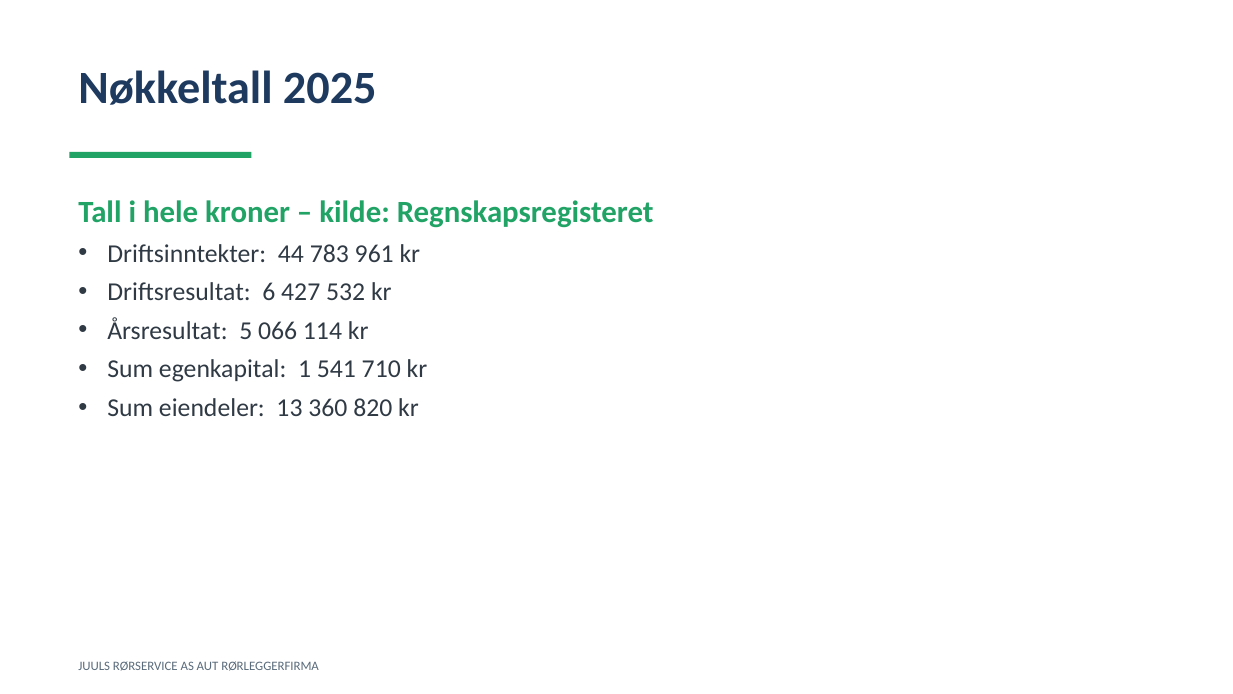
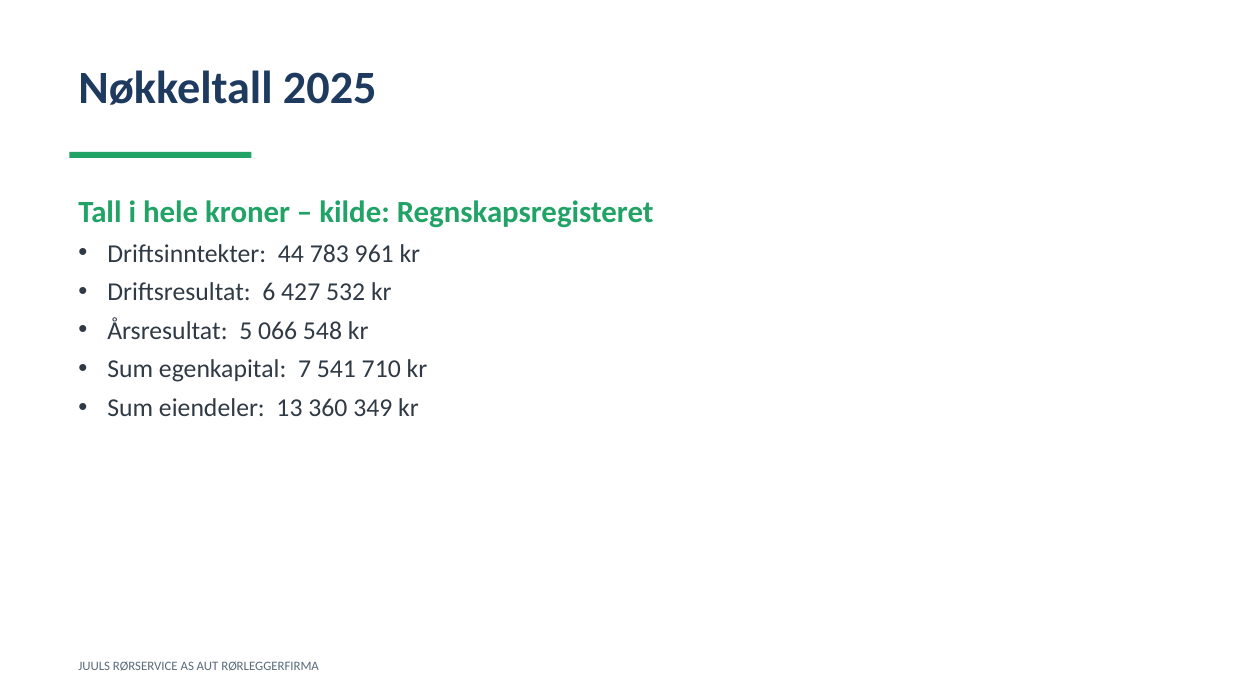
114: 114 -> 548
1: 1 -> 7
820: 820 -> 349
